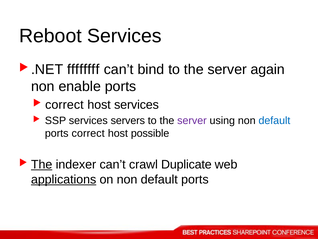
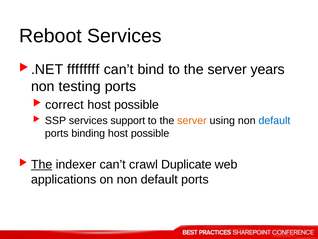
again: again -> years
enable: enable -> testing
services at (136, 105): services -> possible
servers: servers -> support
server at (192, 120) colour: purple -> orange
ports correct: correct -> binding
applications underline: present -> none
